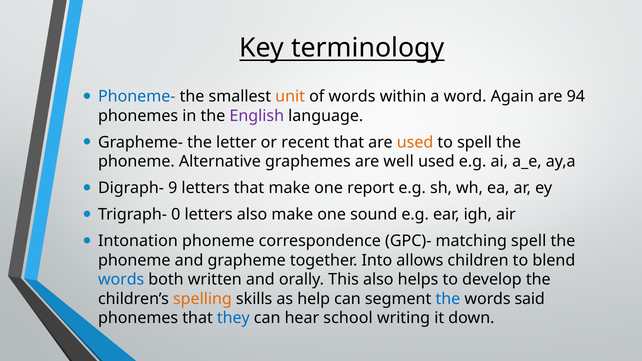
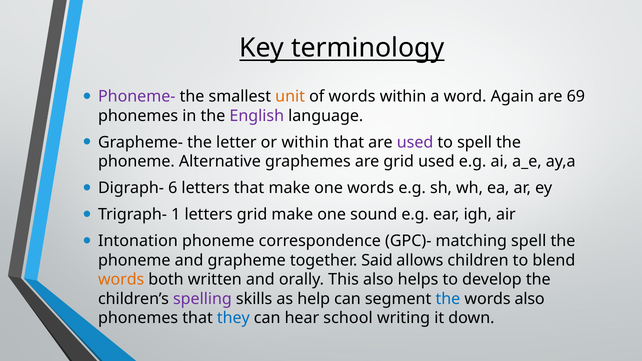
Phoneme- colour: blue -> purple
94: 94 -> 69
or recent: recent -> within
used at (415, 142) colour: orange -> purple
are well: well -> grid
9: 9 -> 6
one report: report -> words
0: 0 -> 1
letters also: also -> grid
Into: Into -> Said
words at (121, 280) colour: blue -> orange
spelling colour: orange -> purple
words said: said -> also
